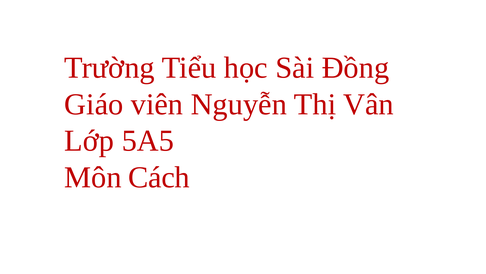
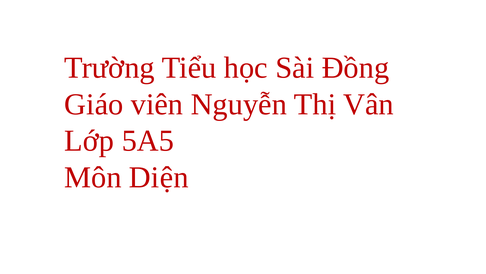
Cách: Cách -> Diện
